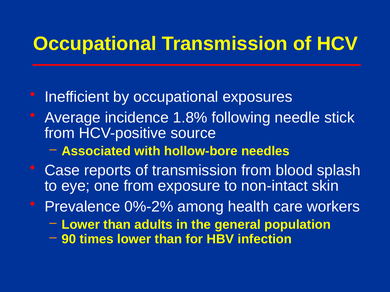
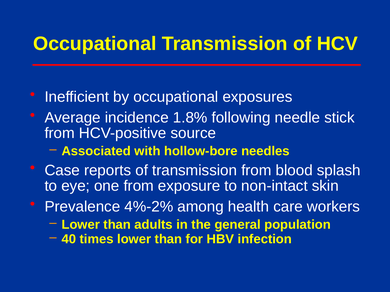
0%-2%: 0%-2% -> 4%-2%
90: 90 -> 40
